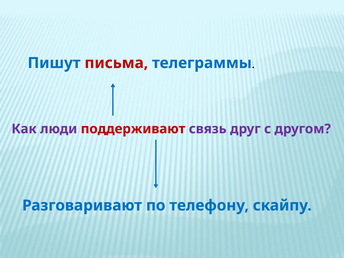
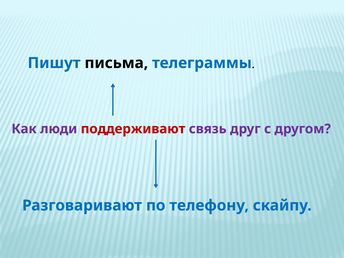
письма colour: red -> black
